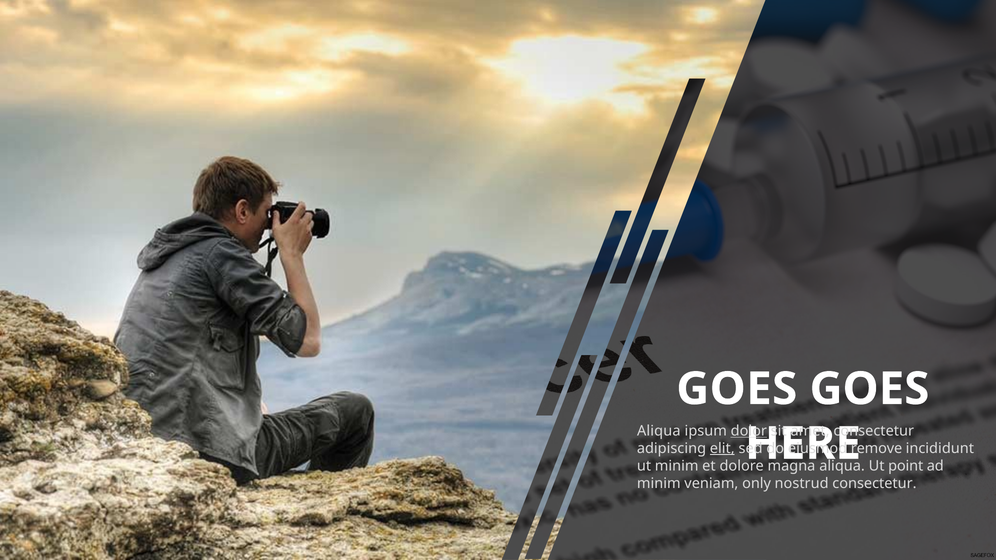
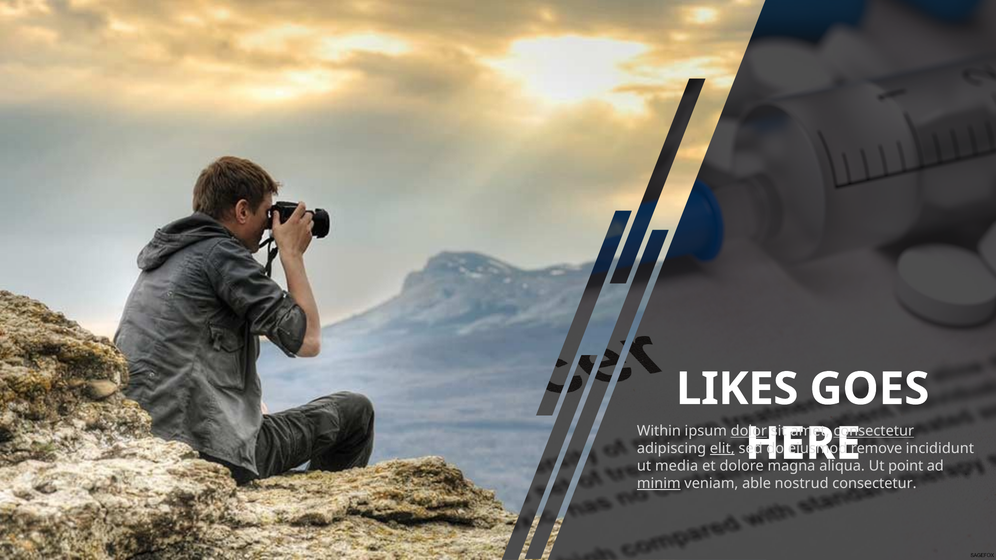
GOES at (737, 389): GOES -> LIKES
Aliqua at (659, 431): Aliqua -> Within
consectetur at (874, 431) underline: none -> present
ut minim: minim -> media
minim at (659, 483) underline: none -> present
only: only -> able
